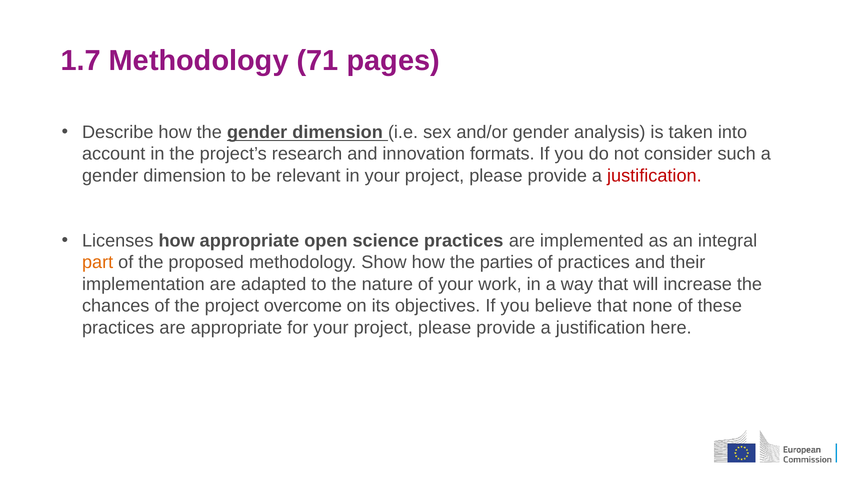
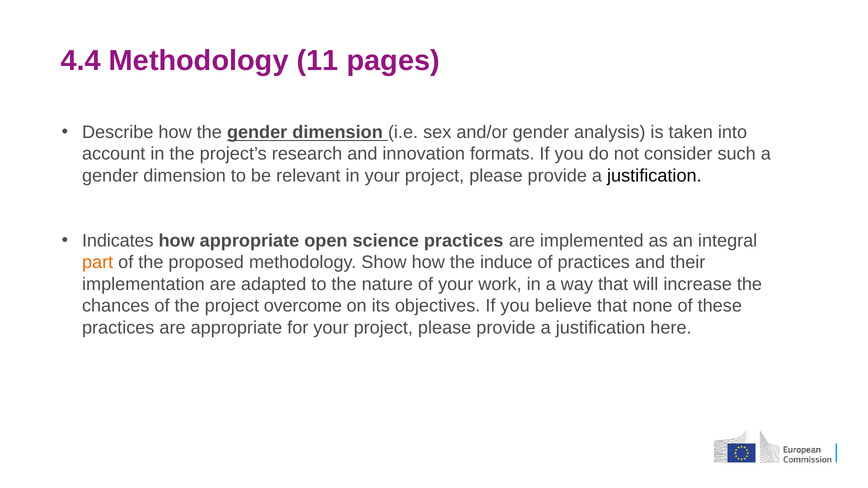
1.7: 1.7 -> 4.4
71: 71 -> 11
justification at (654, 176) colour: red -> black
Licenses: Licenses -> Indicates
parties: parties -> induce
